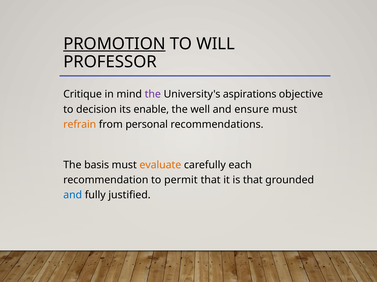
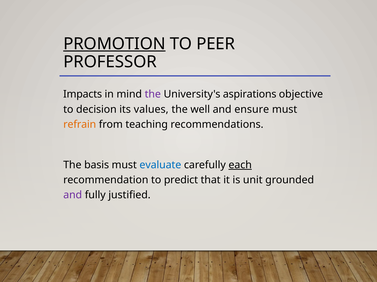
WILL: WILL -> PEER
Critique: Critique -> Impacts
enable: enable -> values
personal: personal -> teaching
evaluate colour: orange -> blue
each underline: none -> present
permit: permit -> predict
is that: that -> unit
and at (73, 195) colour: blue -> purple
